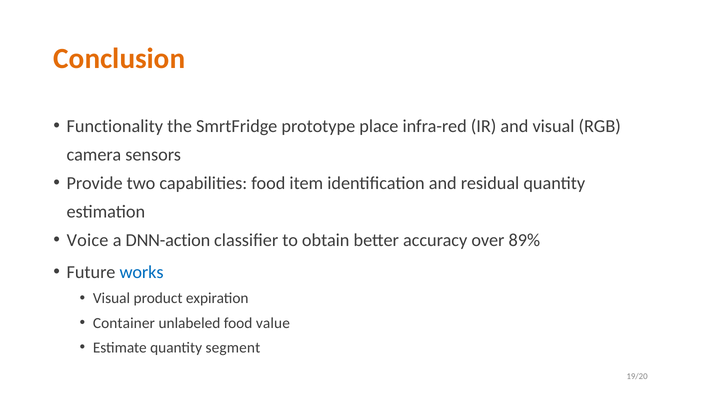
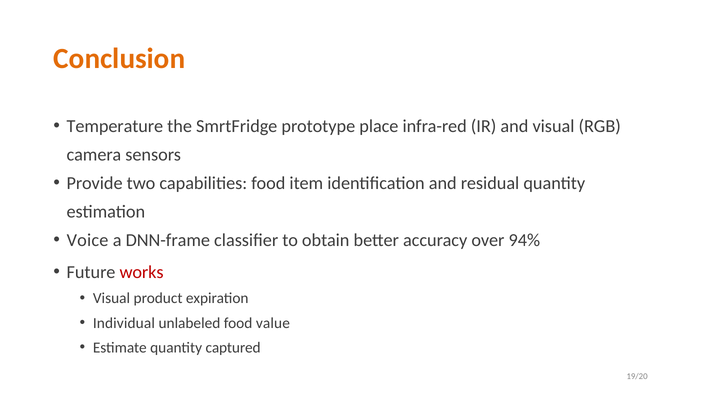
Functionality: Functionality -> Temperature
DNN-action: DNN-action -> DNN-frame
89%: 89% -> 94%
works colour: blue -> red
Container: Container -> Individual
segment: segment -> captured
